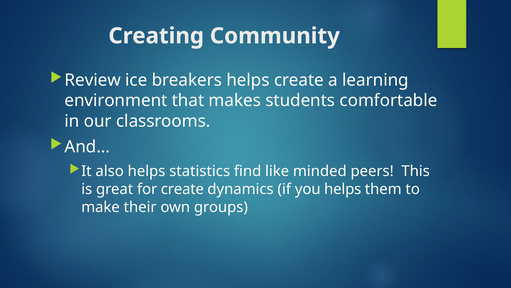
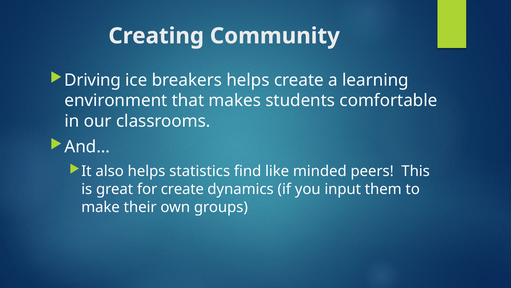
Review: Review -> Driving
you helps: helps -> input
